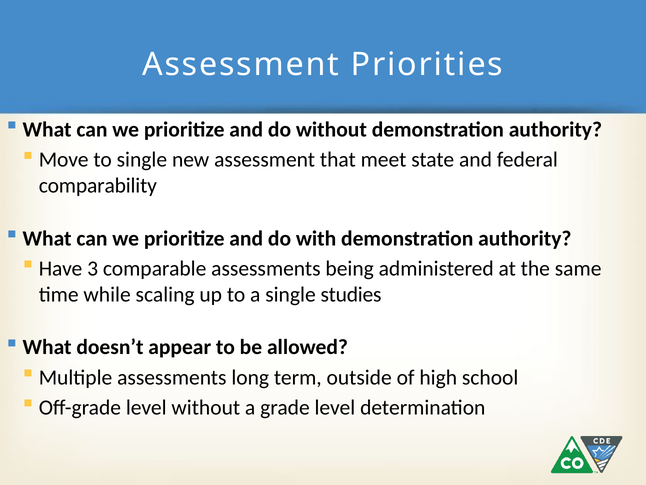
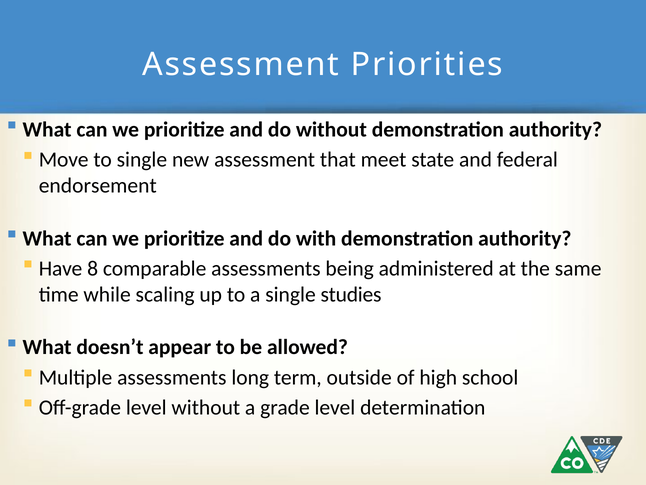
comparability: comparability -> endorsement
3: 3 -> 8
